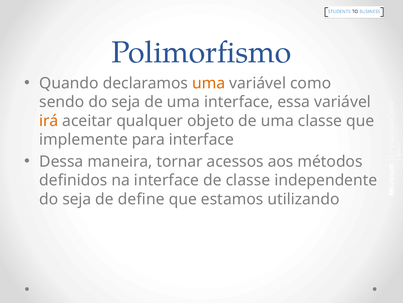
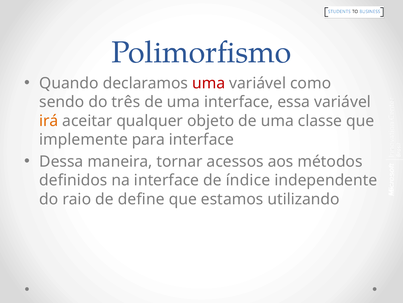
uma at (209, 83) colour: orange -> red
sendo do seja: seja -> três
de classe: classe -> índice
seja at (77, 199): seja -> raio
